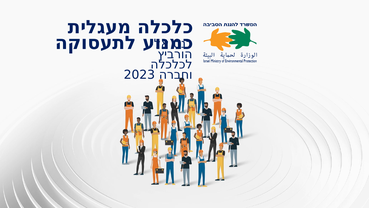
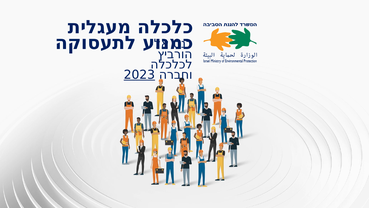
2023 underline: none -> present
